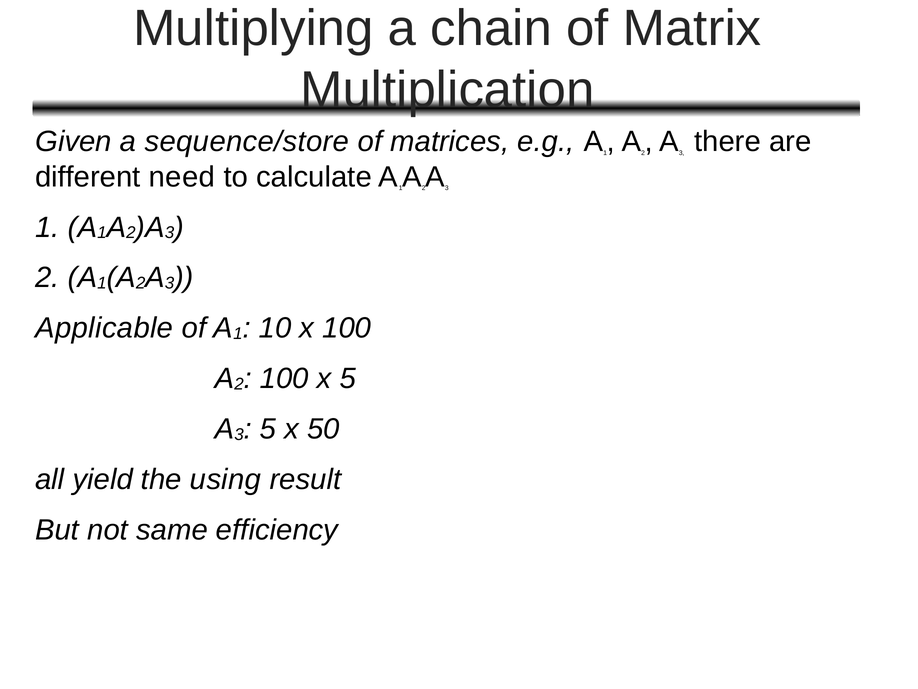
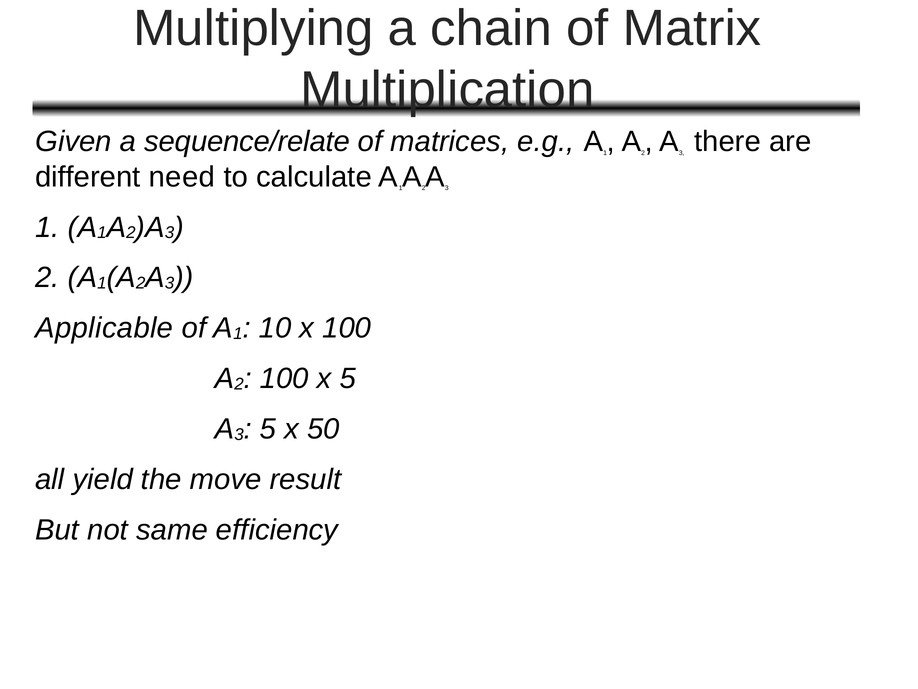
sequence/store: sequence/store -> sequence/relate
using: using -> move
